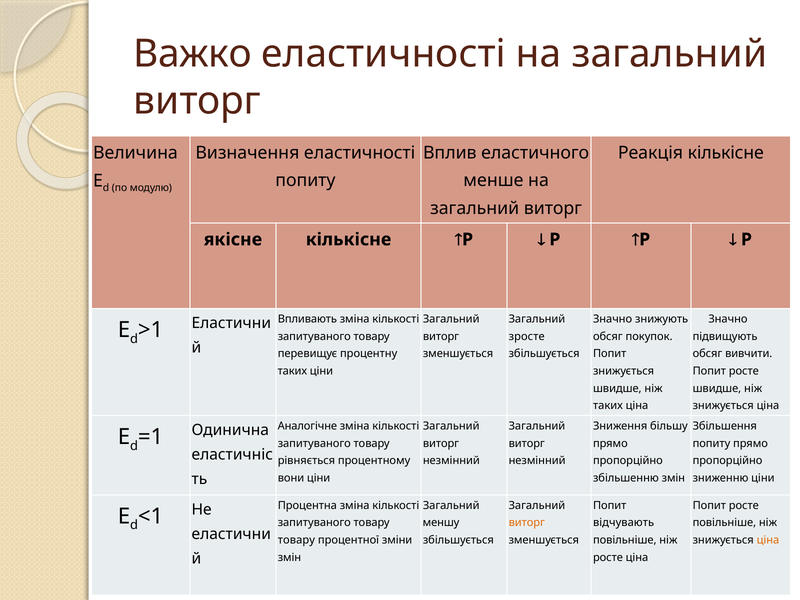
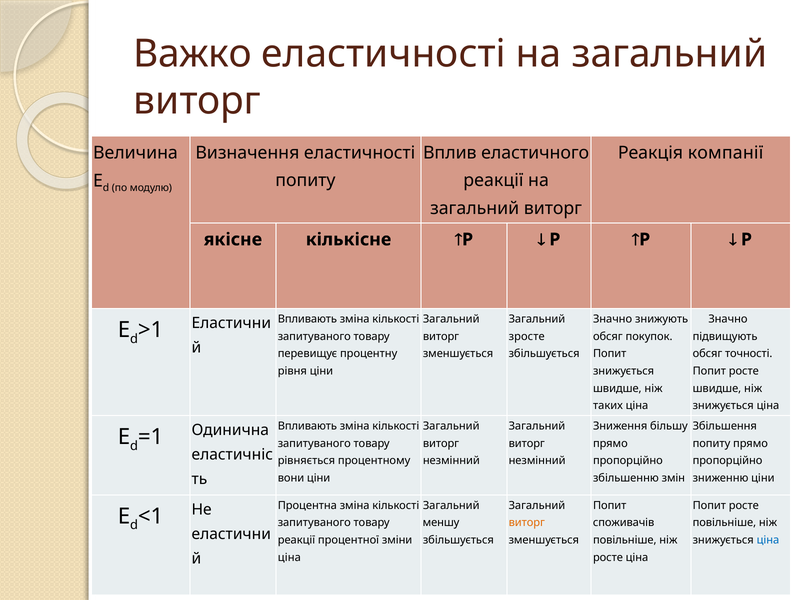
Реакція кількісне: кількісне -> компанії
менше at (493, 181): менше -> реакції
вивчити: вивчити -> точності
таких at (292, 371): таких -> рівня
Аналогічне at (307, 426): Аналогічне -> Впливають
відчувають: відчувають -> споживачів
товару at (296, 540): товару -> реакції
ціна at (768, 540) colour: orange -> blue
змін at (289, 557): змін -> ціна
